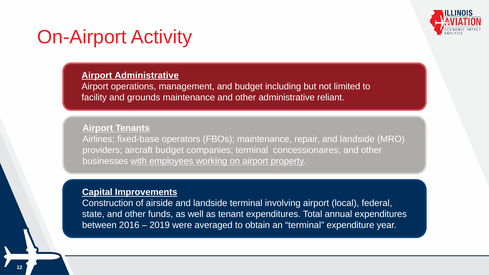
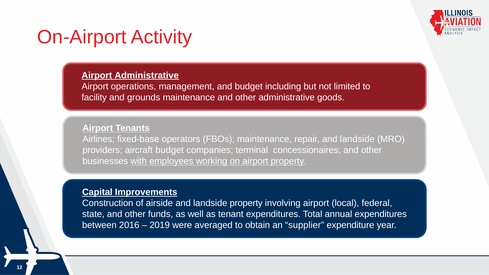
reliant: reliant -> goods
landside terminal: terminal -> property
an terminal: terminal -> supplier
